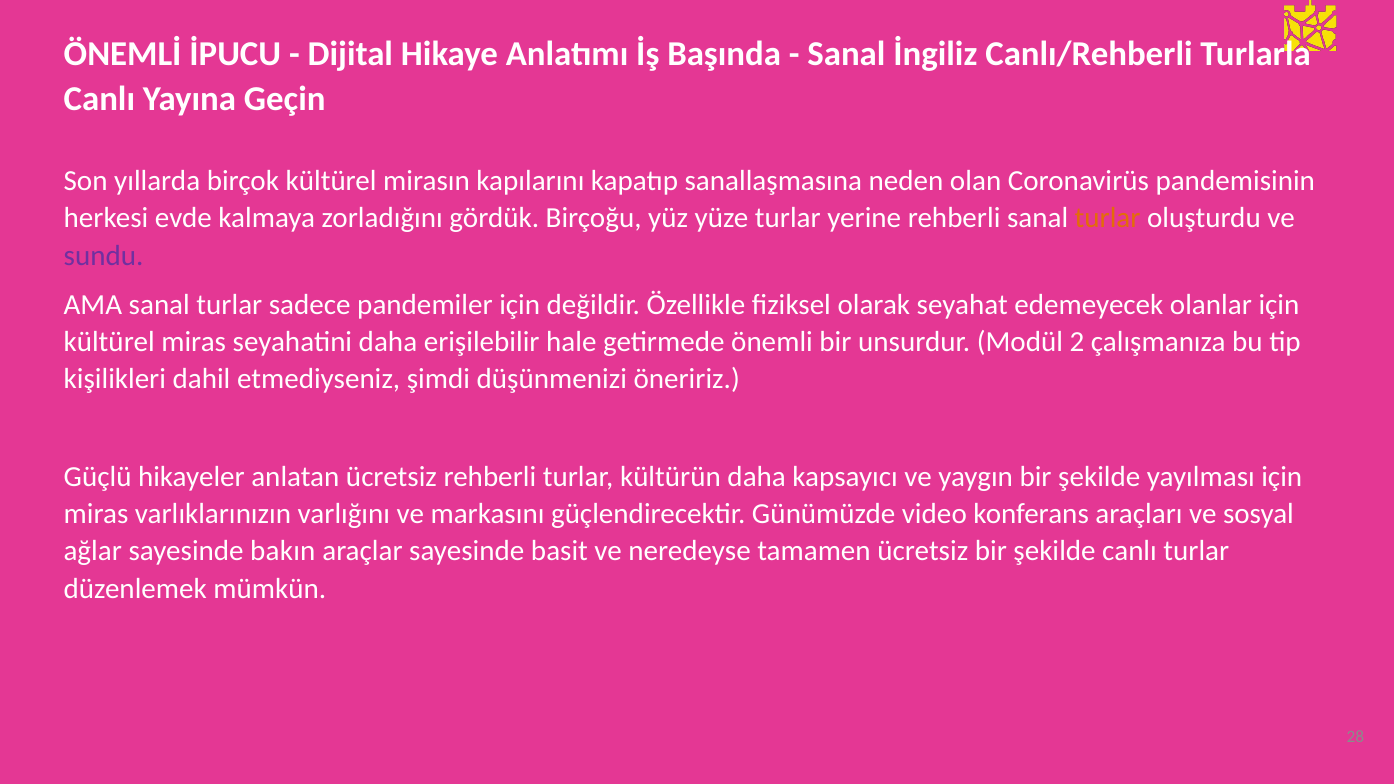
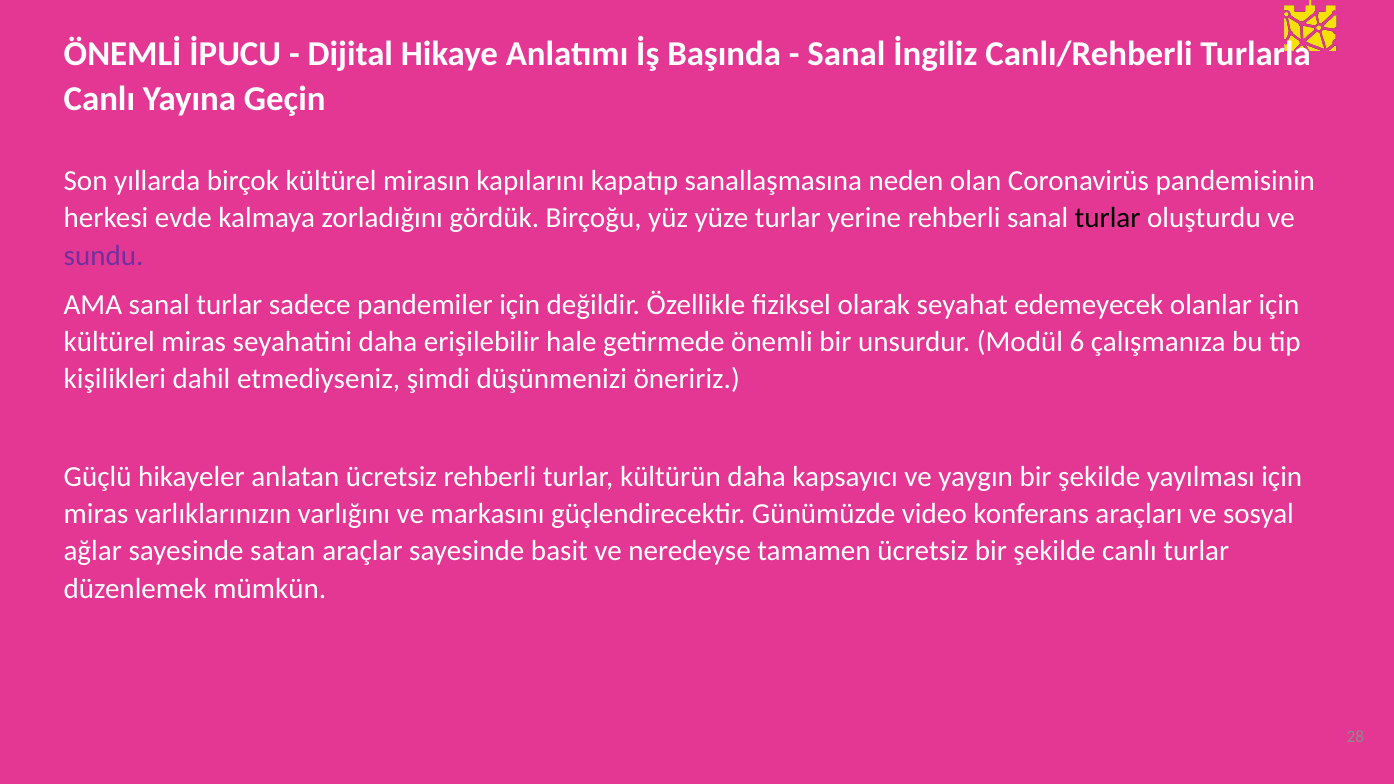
turlar at (1108, 218) colour: orange -> black
2: 2 -> 6
bakın: bakın -> satan
